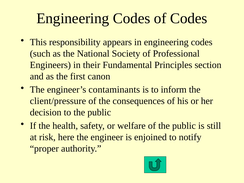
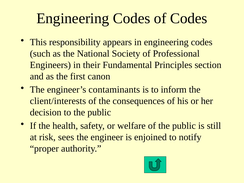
client/pressure: client/pressure -> client/interests
here: here -> sees
